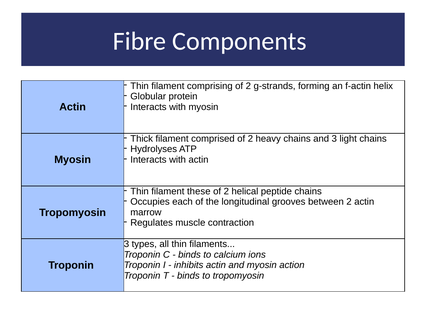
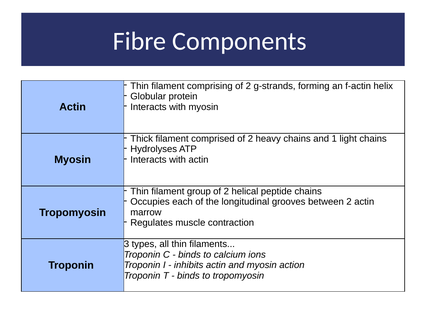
and 3: 3 -> 1
these: these -> group
